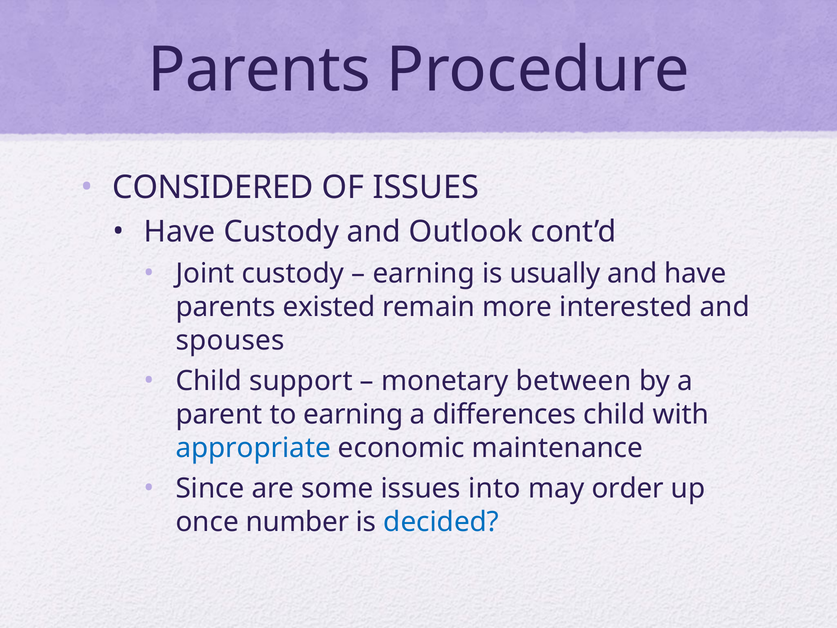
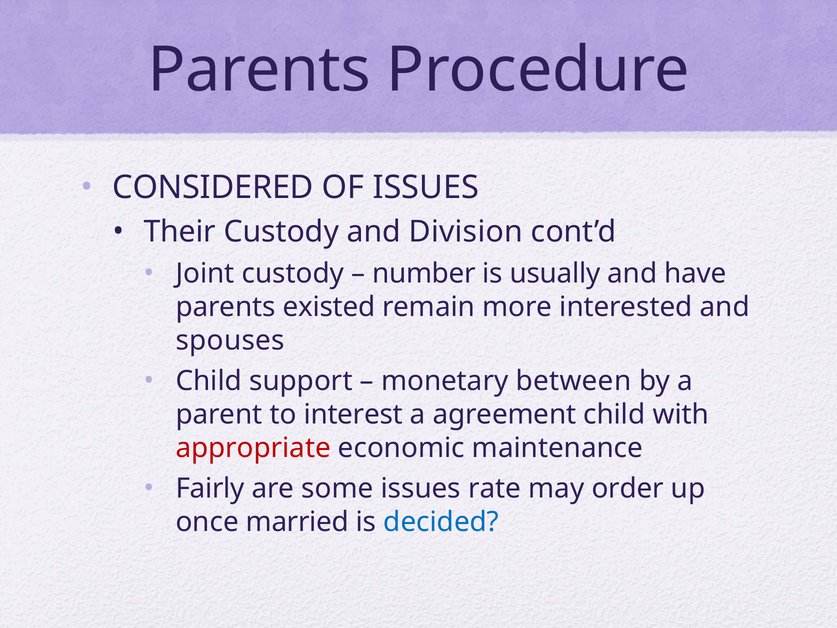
Have at (180, 232): Have -> Their
Outlook: Outlook -> Division
earning at (424, 273): earning -> number
to earning: earning -> interest
differences: differences -> agreement
appropriate colour: blue -> red
Since: Since -> Fairly
into: into -> rate
number: number -> married
